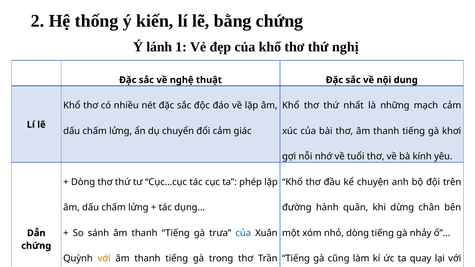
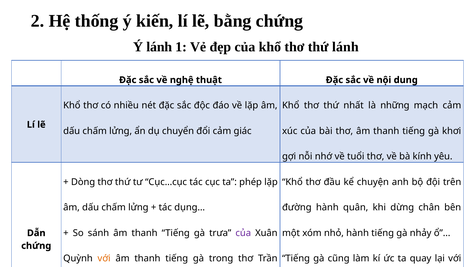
thứ nghị: nghị -> lánh
của at (243, 233) colour: blue -> purple
nhỏ dòng: dòng -> hành
